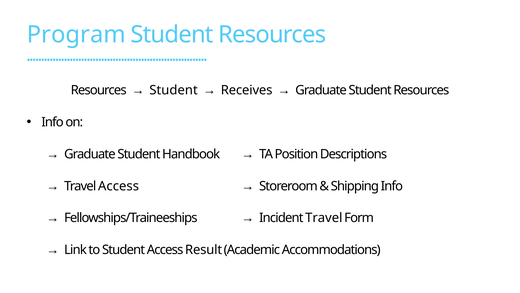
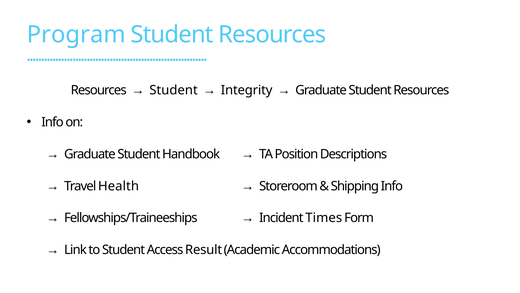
Receives: Receives -> Integrity
Travel Access: Access -> Health
Incident Travel: Travel -> Times
